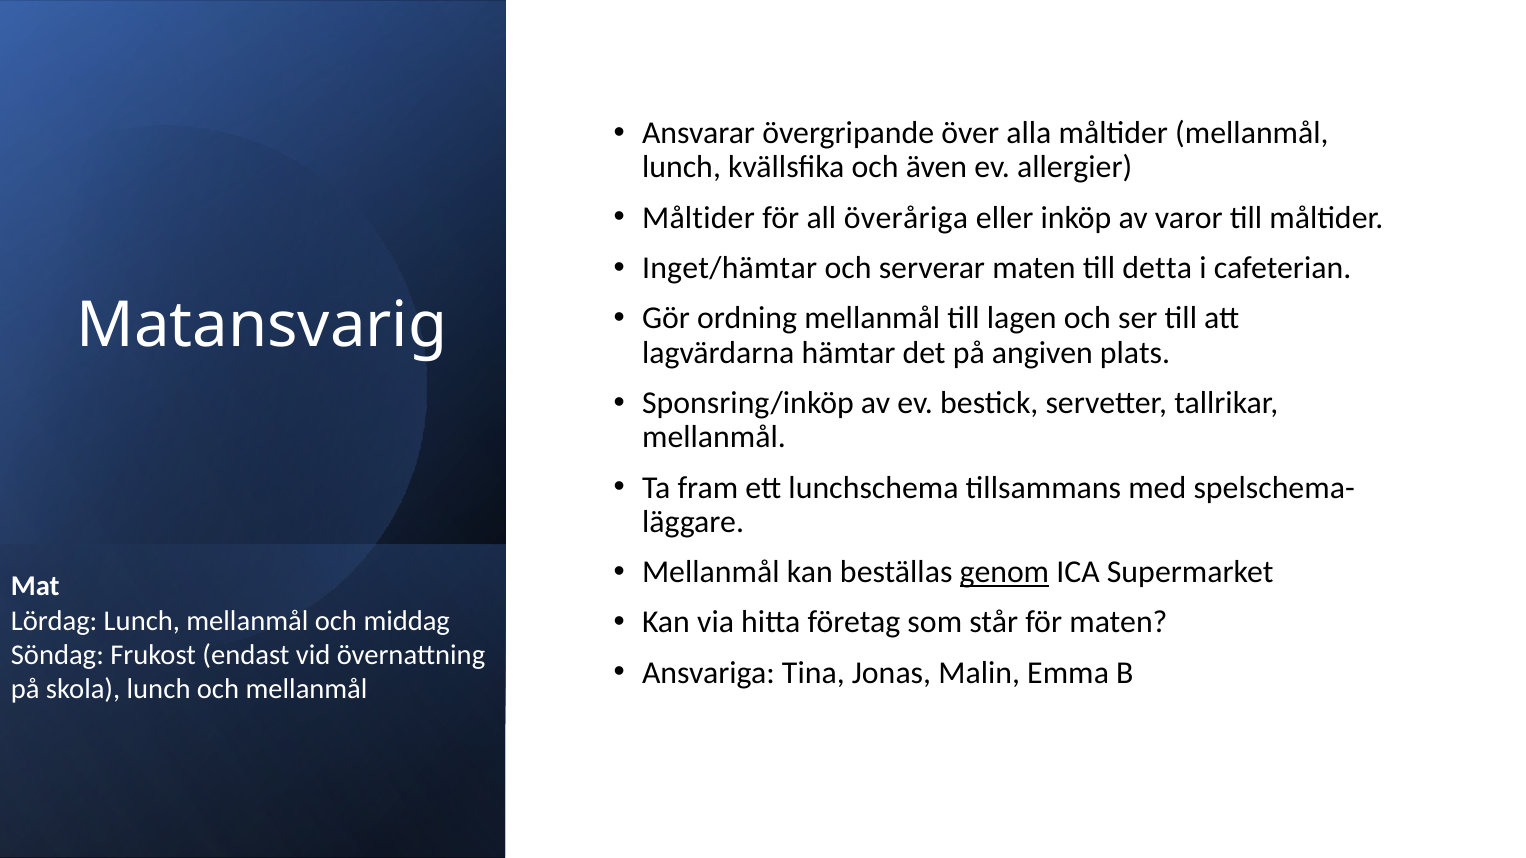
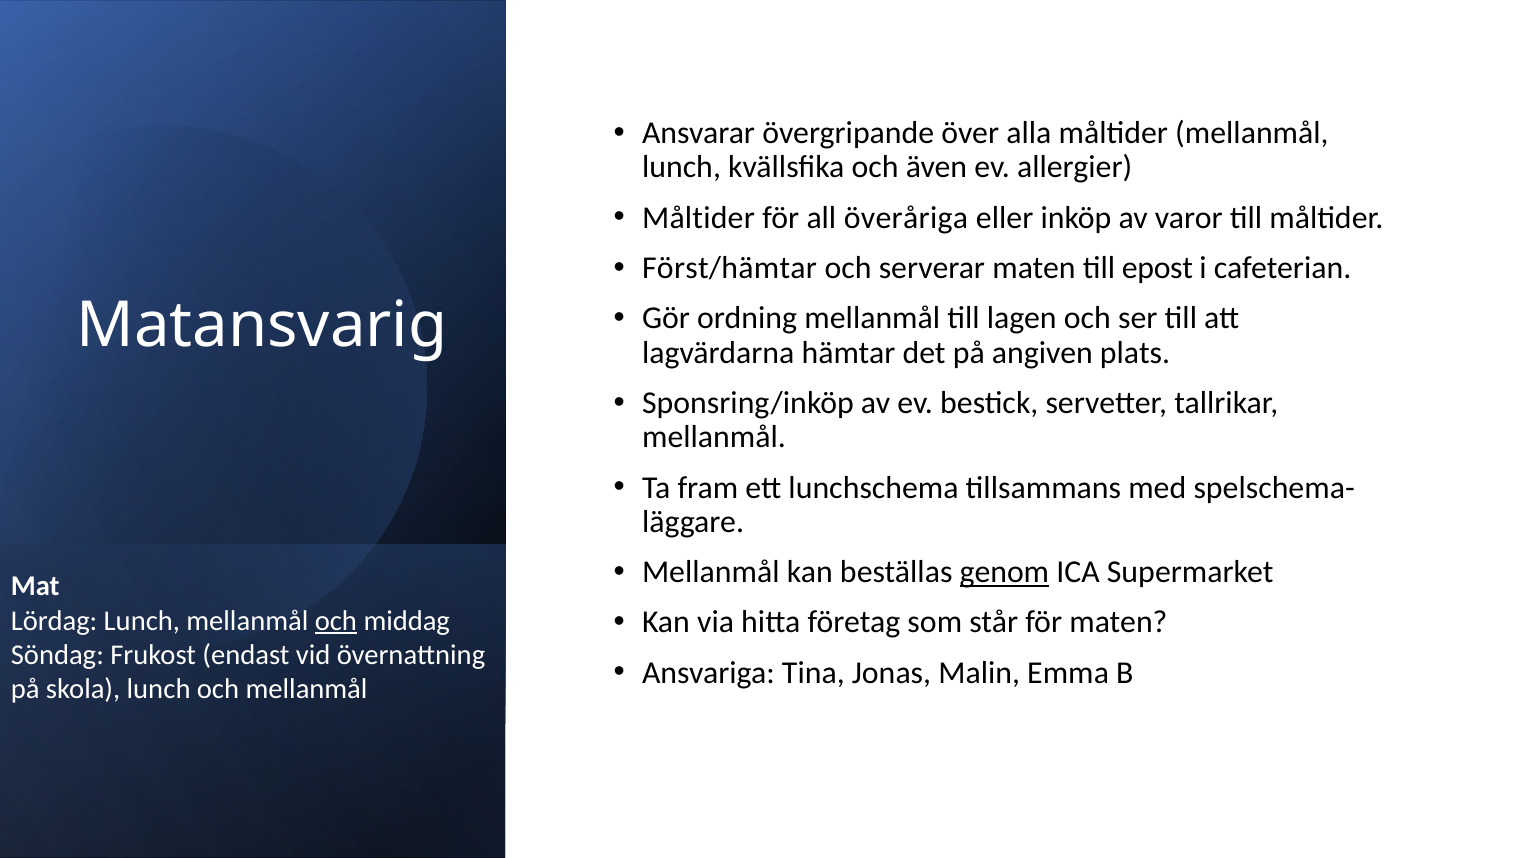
Inget/hämtar: Inget/hämtar -> Först/hämtar
detta: detta -> epost
och at (336, 621) underline: none -> present
